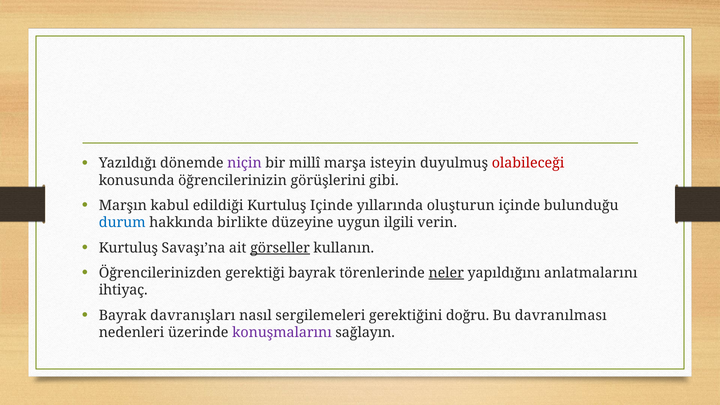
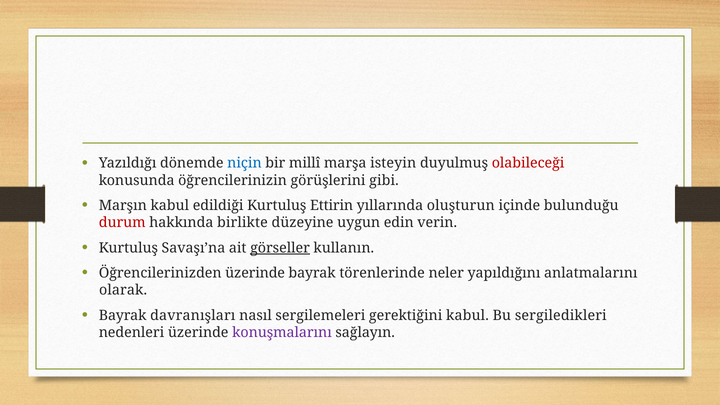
niçin colour: purple -> blue
Kurtuluş Içinde: Içinde -> Ettirin
durum colour: blue -> red
ilgili: ilgili -> edin
Öğrencilerinizden gerektiği: gerektiği -> üzerinde
neler underline: present -> none
ihtiyaç: ihtiyaç -> olarak
gerektiğini doğru: doğru -> kabul
davranılması: davranılması -> sergiledikleri
